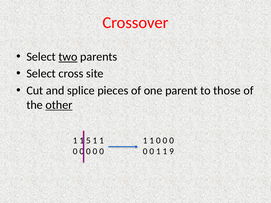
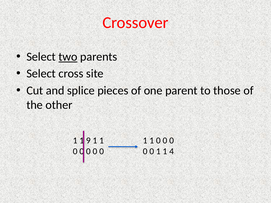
other underline: present -> none
5: 5 -> 9
9: 9 -> 4
